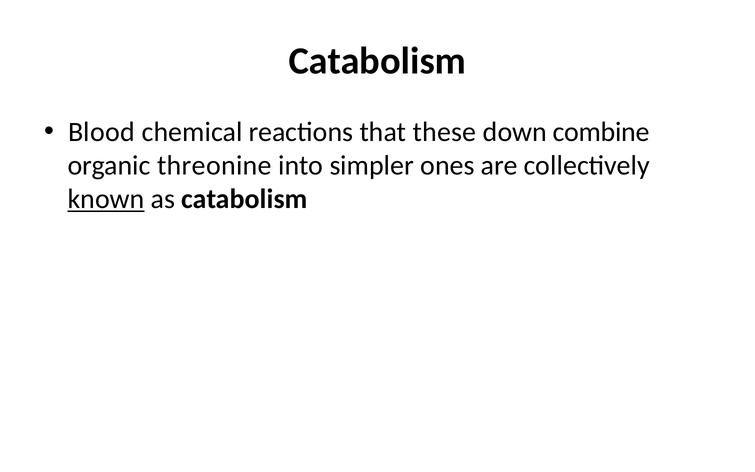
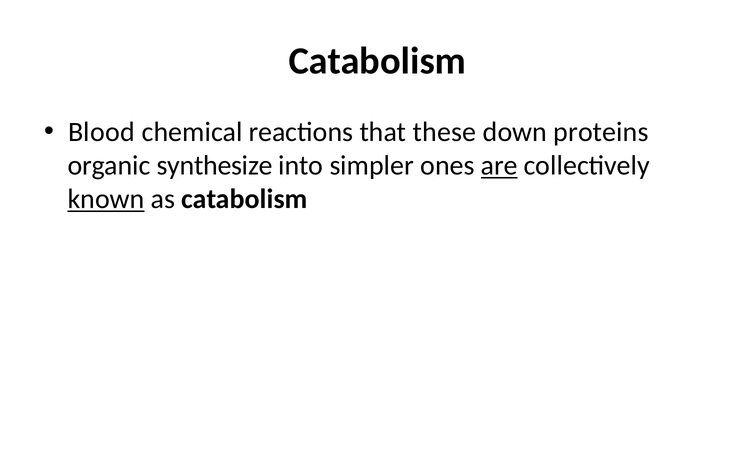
combine: combine -> proteins
threonine: threonine -> synthesize
are underline: none -> present
